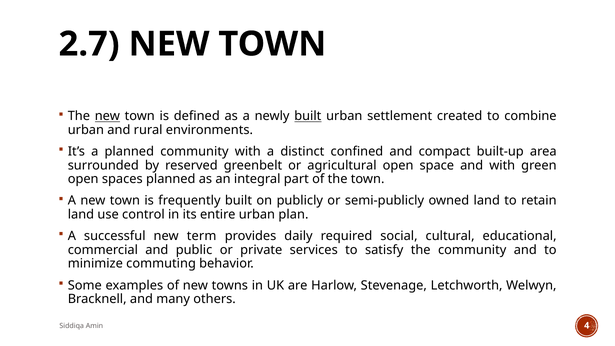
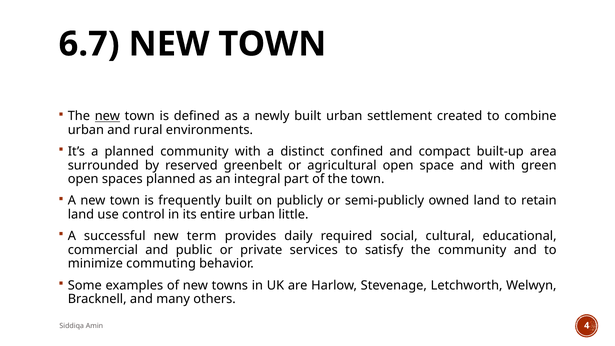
2.7: 2.7 -> 6.7
built at (308, 116) underline: present -> none
plan: plan -> little
